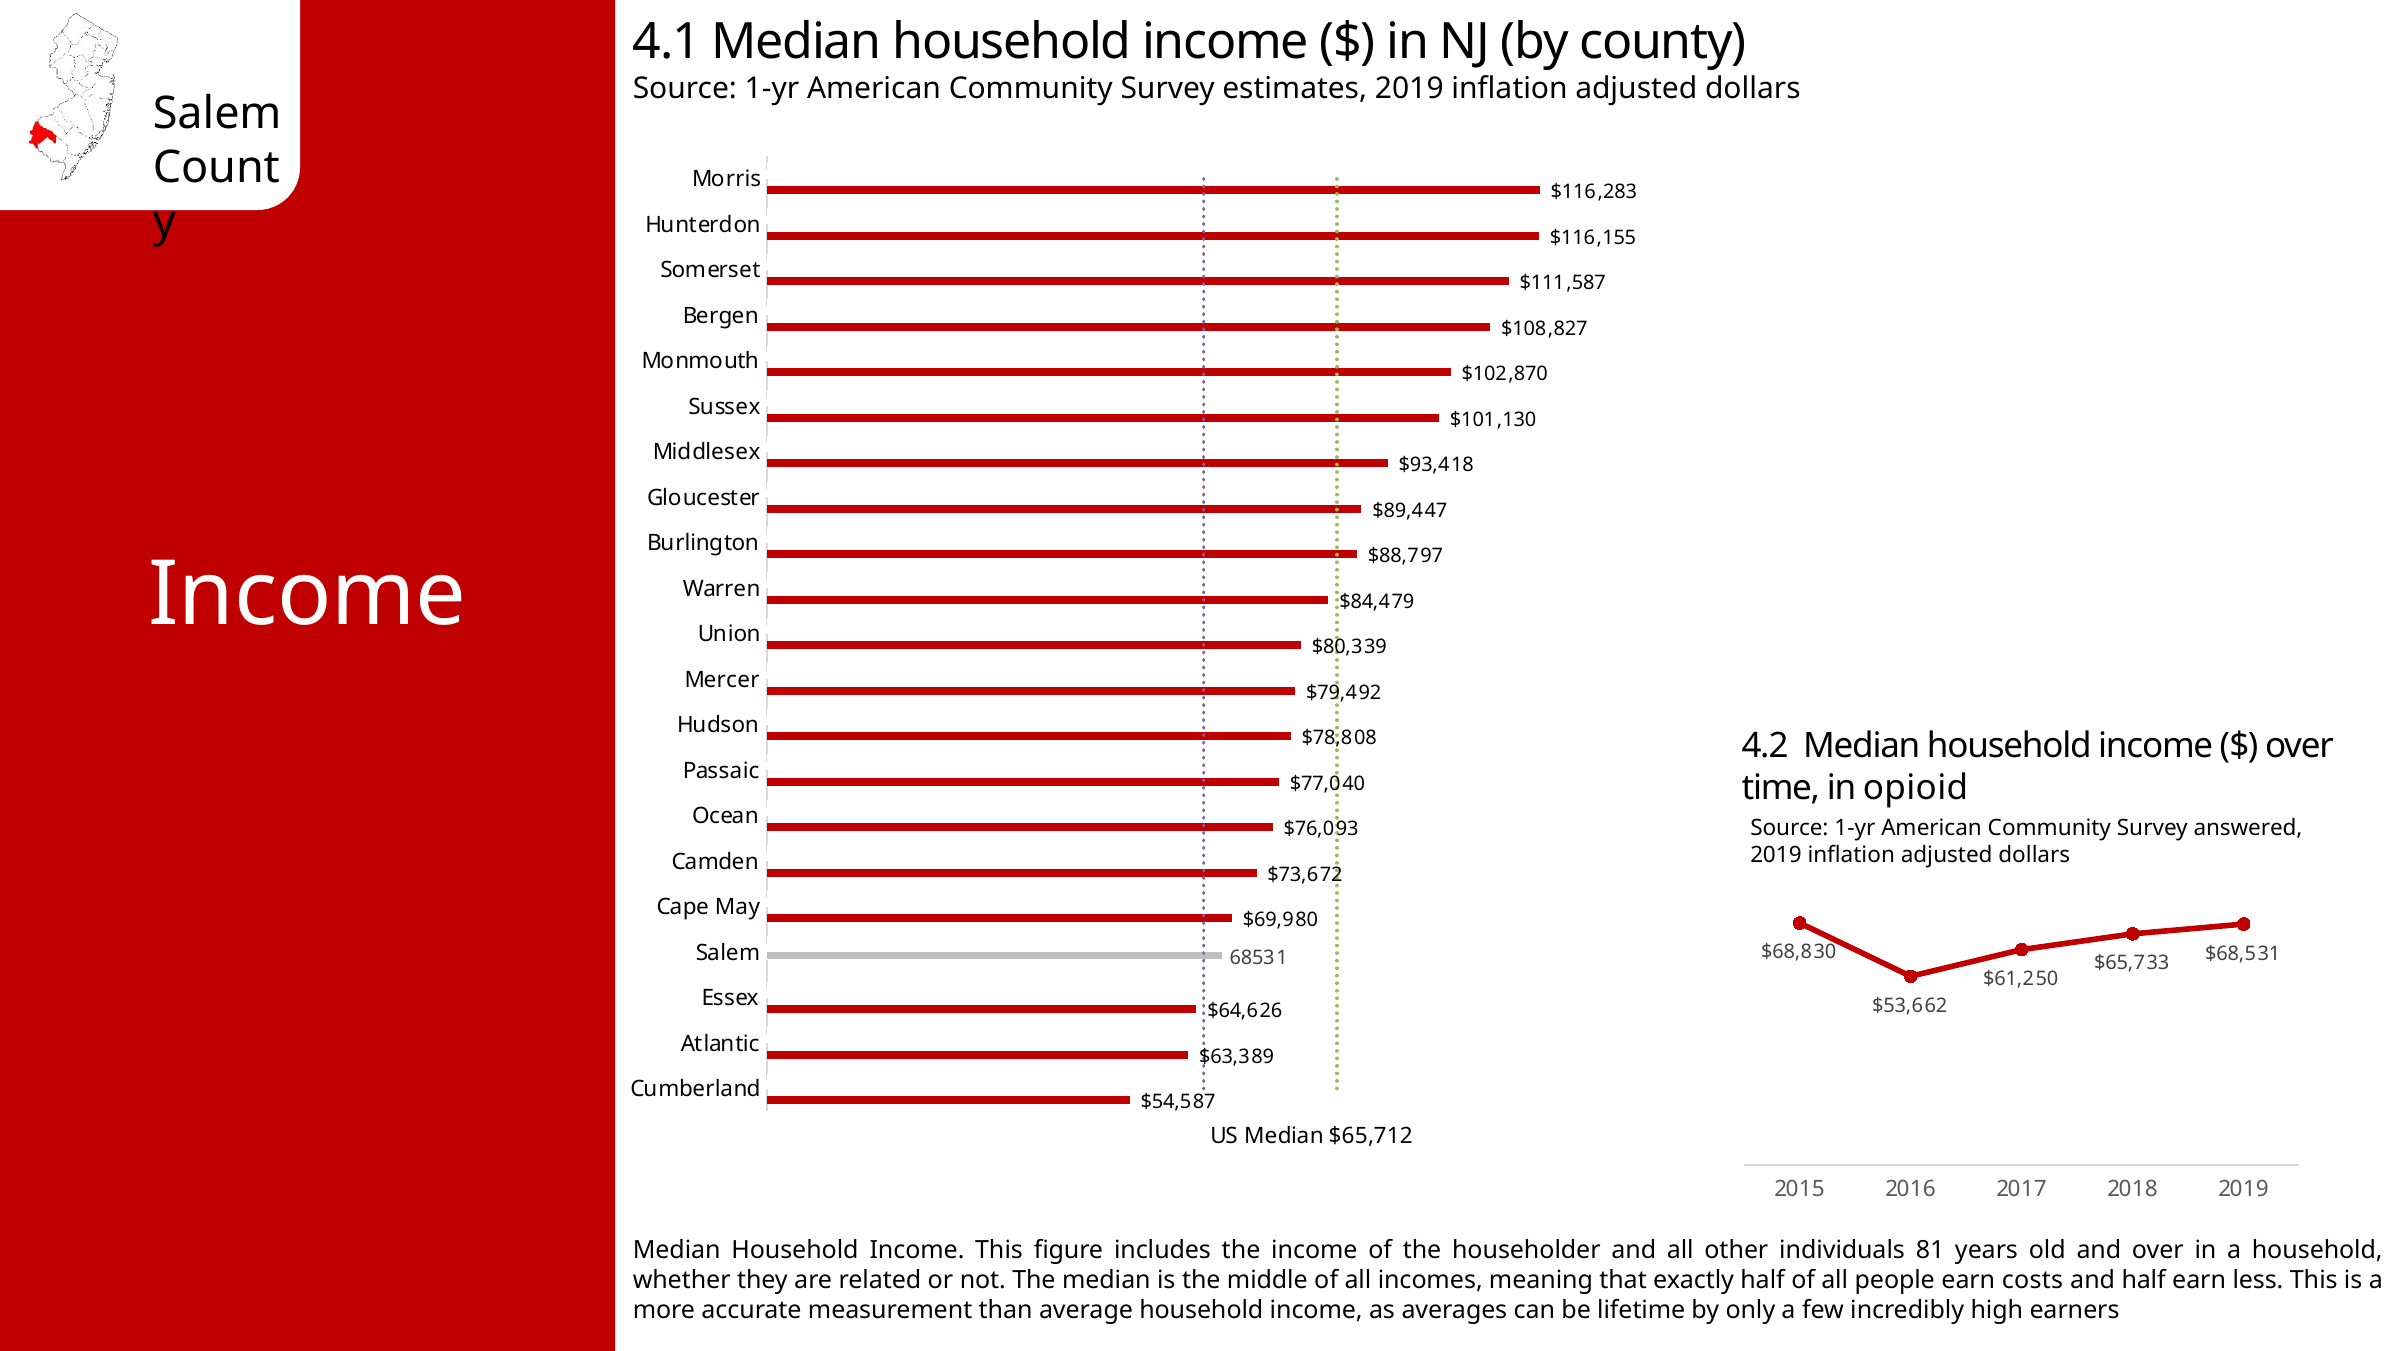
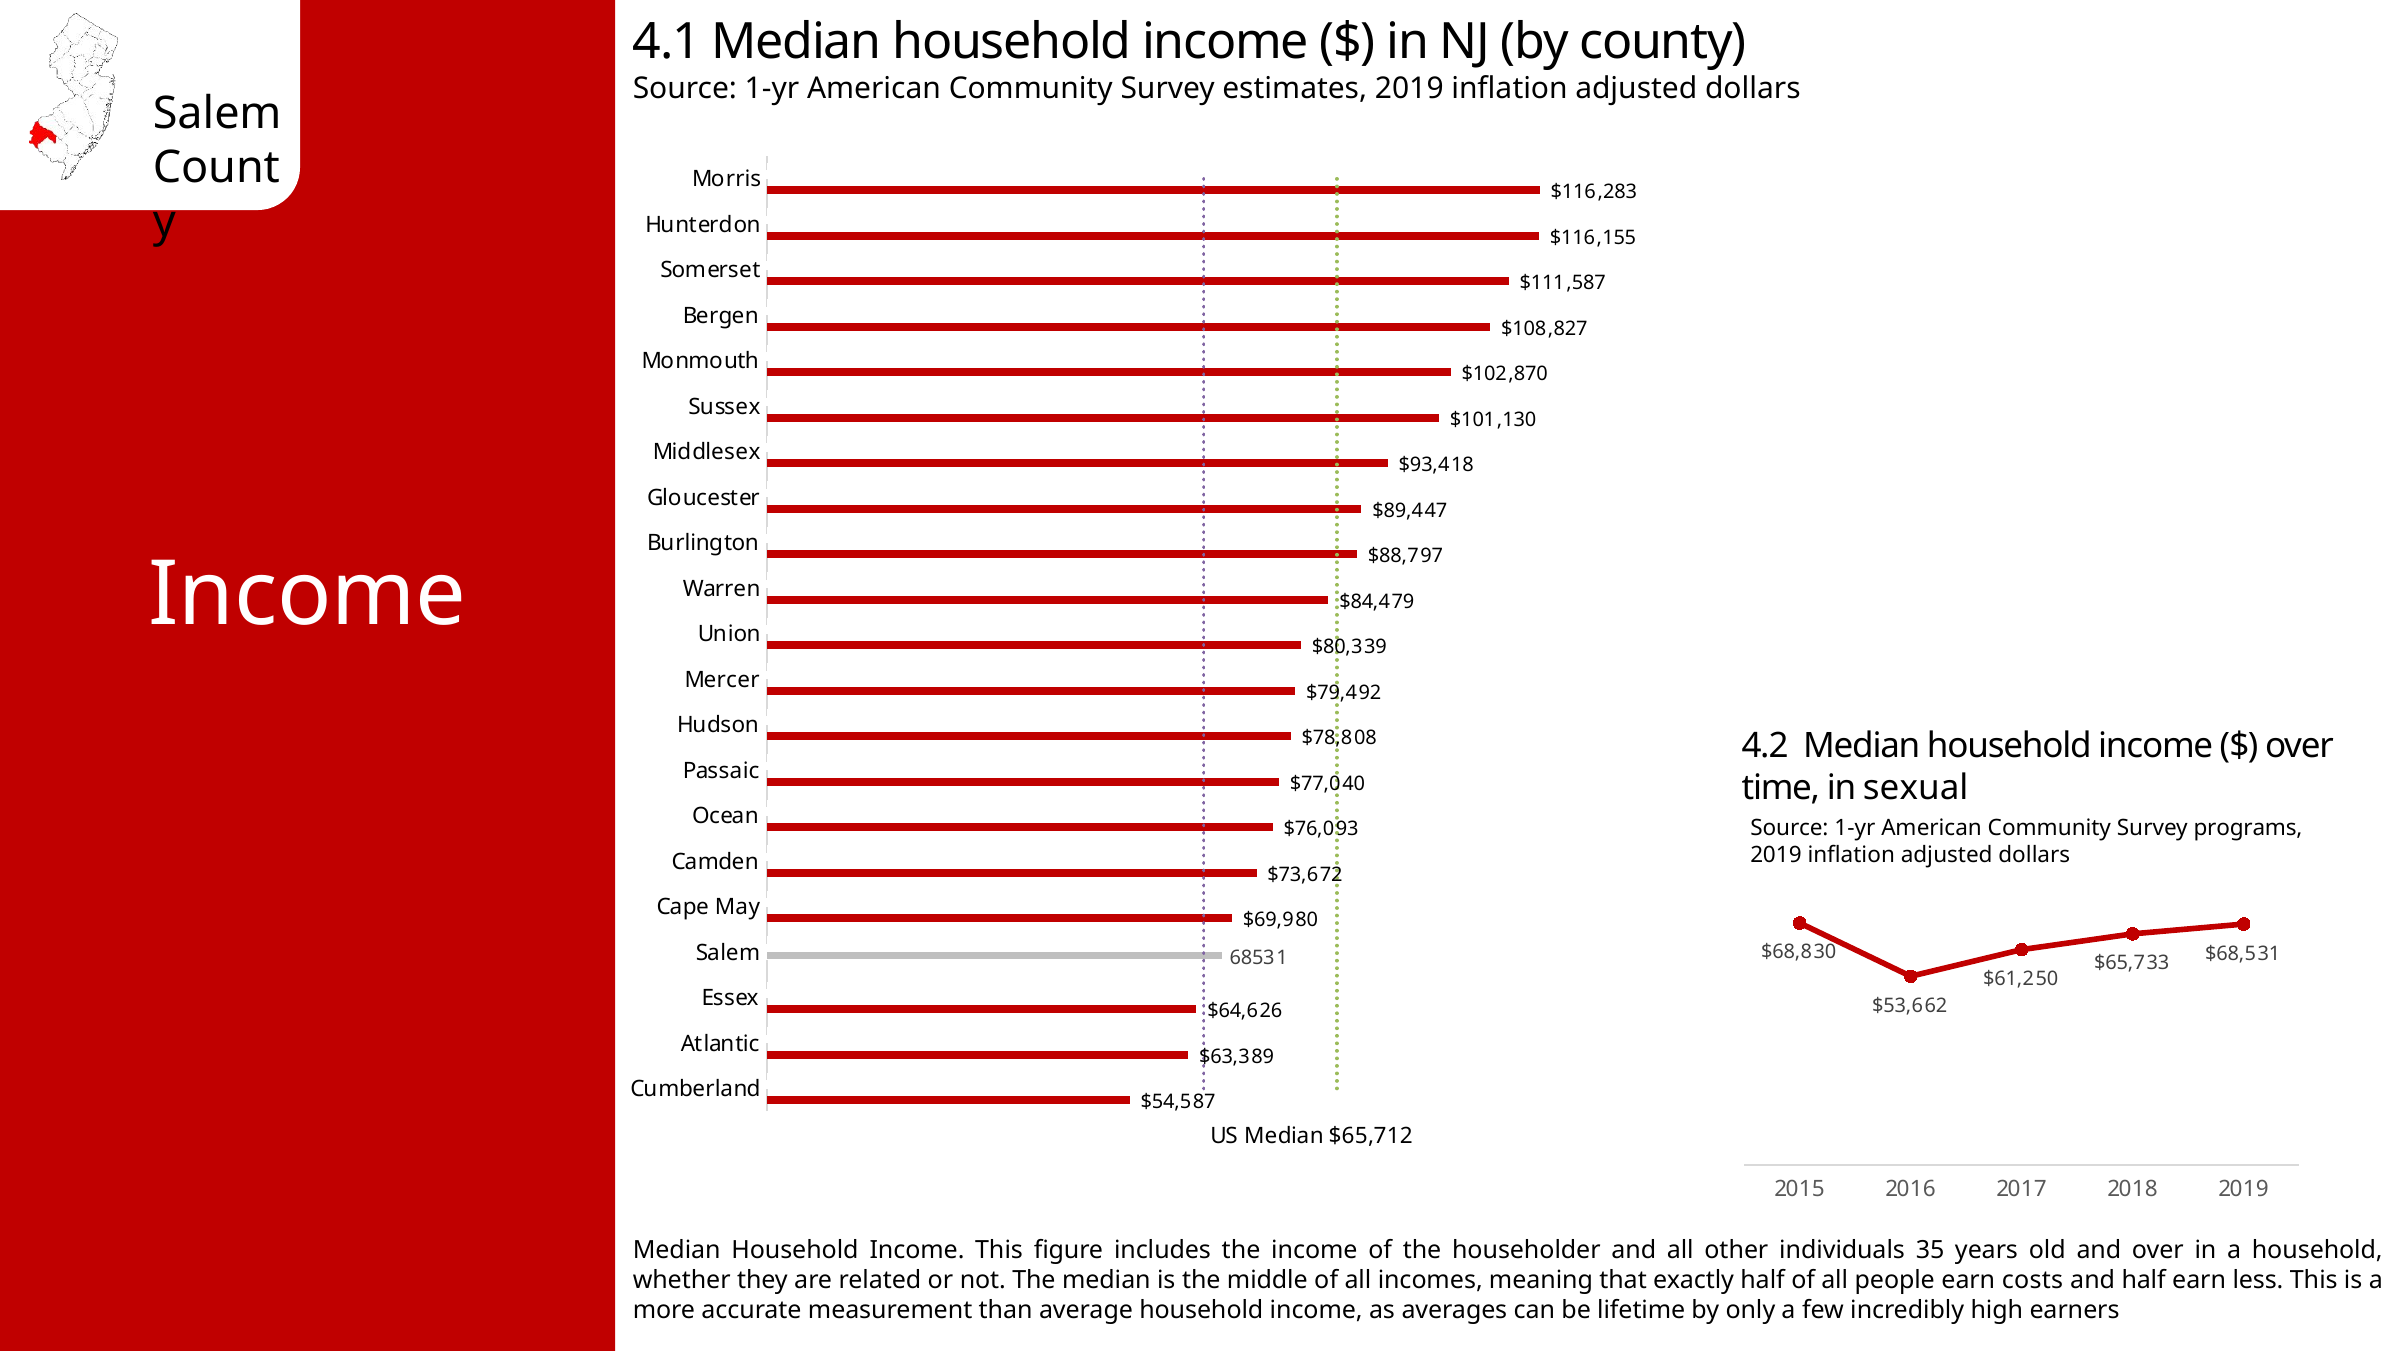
opioid: opioid -> sexual
answered: answered -> programs
81: 81 -> 35
